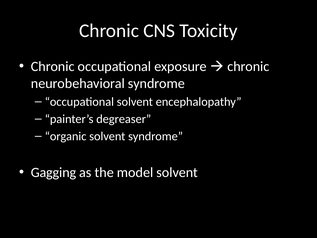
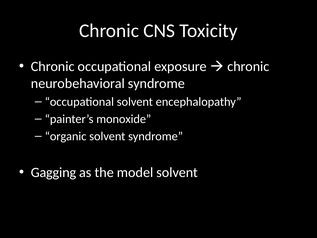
degreaser: degreaser -> monoxide
